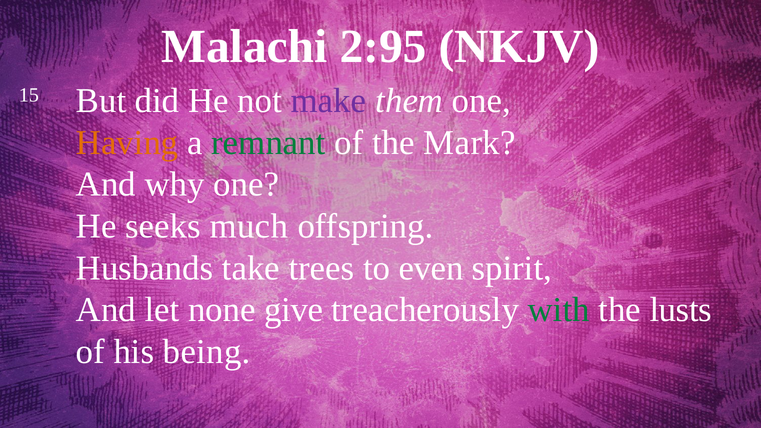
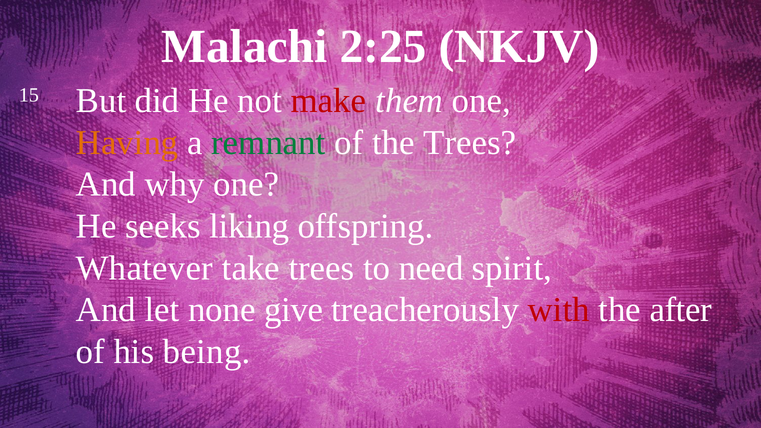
2:95: 2:95 -> 2:25
make colour: purple -> red
the Mark: Mark -> Trees
much: much -> liking
Husbands: Husbands -> Whatever
even: even -> need
with colour: green -> red
lusts: lusts -> after
